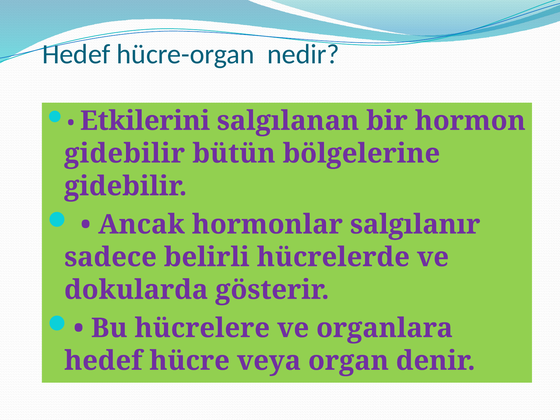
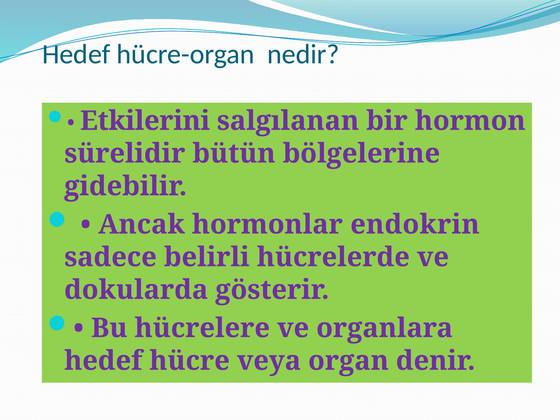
gidebilir at (125, 154): gidebilir -> sürelidir
salgılanır: salgılanır -> endokrin
